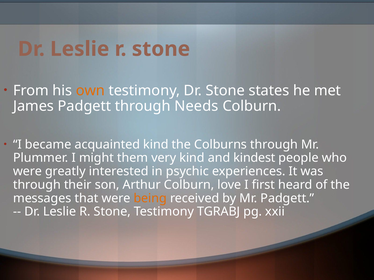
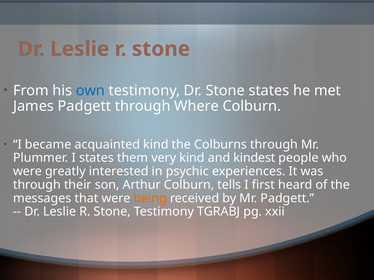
own colour: orange -> blue
Needs: Needs -> Where
I might: might -> states
love: love -> tells
